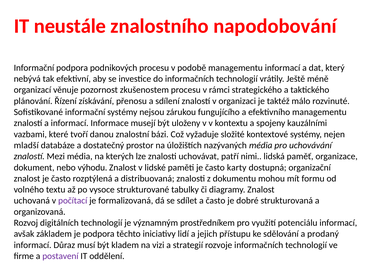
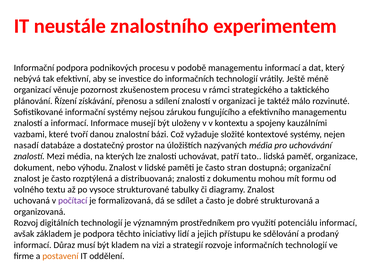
napodobování: napodobování -> experimentem
mladší: mladší -> nasadí
nimi: nimi -> tato
karty: karty -> stran
postavení colour: purple -> orange
